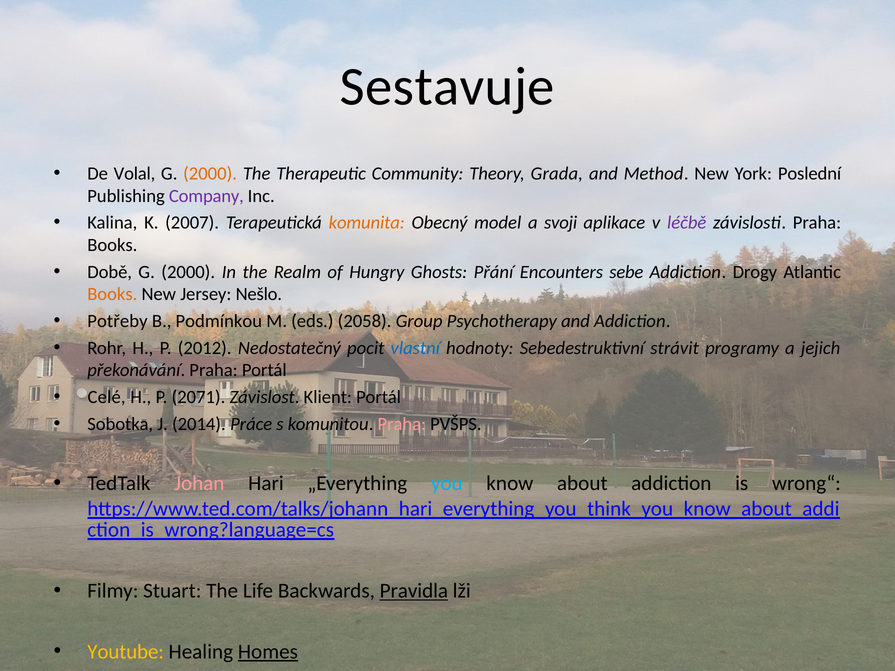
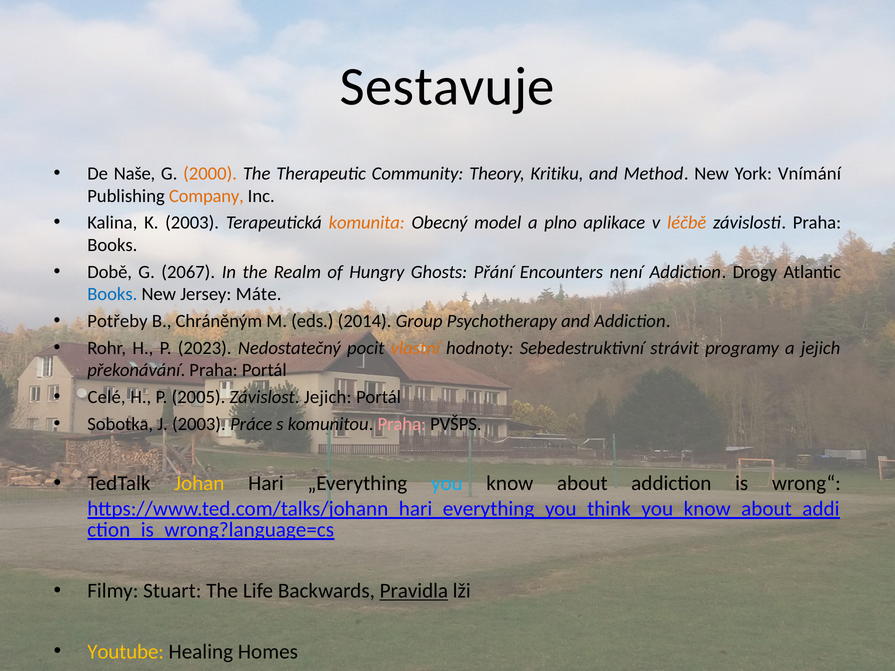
Volal: Volal -> Naše
Grada: Grada -> Kritiku
Poslední: Poslední -> Vnímání
Company colour: purple -> orange
K 2007: 2007 -> 2003
svoji: svoji -> plno
léčbě colour: purple -> orange
2000 at (188, 272): 2000 -> 2067
sebe: sebe -> není
Books at (112, 294) colour: orange -> blue
Nešlo: Nešlo -> Máte
Podmínkou: Podmínkou -> Chráněným
2058: 2058 -> 2014
2012: 2012 -> 2023
vlastní colour: blue -> orange
2071: 2071 -> 2005
Závislost Klient: Klient -> Jejich
J 2014: 2014 -> 2003
Johan colour: pink -> yellow
Homes underline: present -> none
